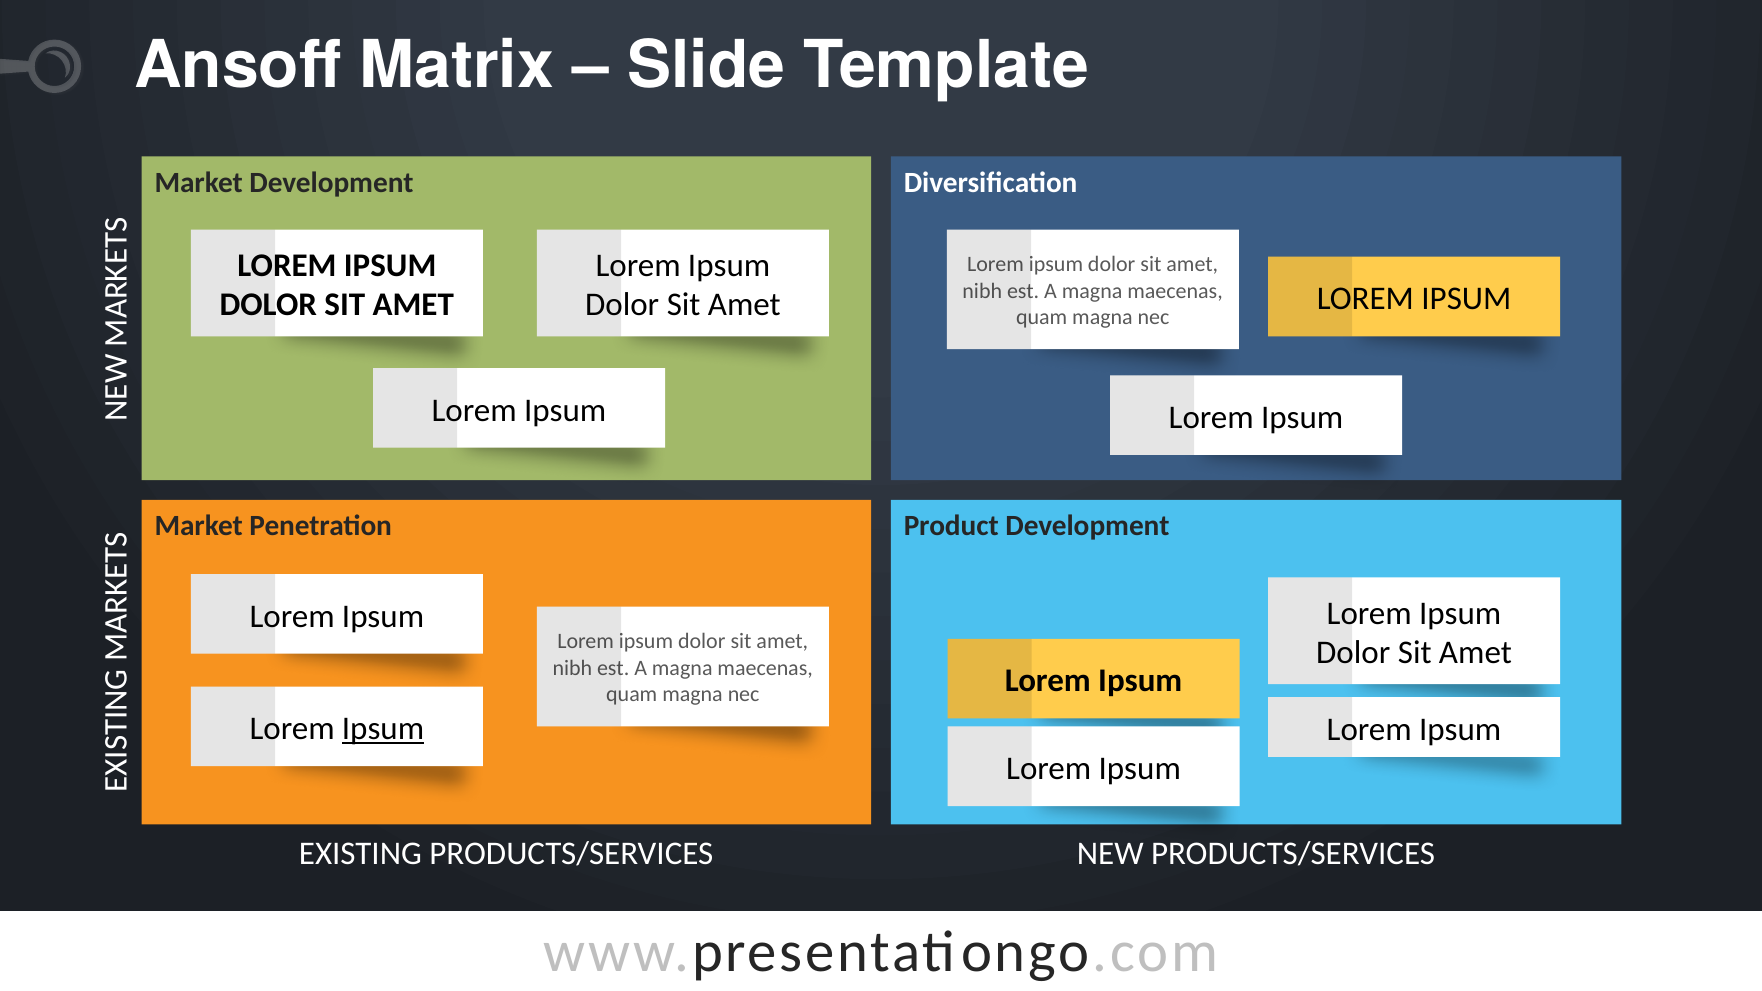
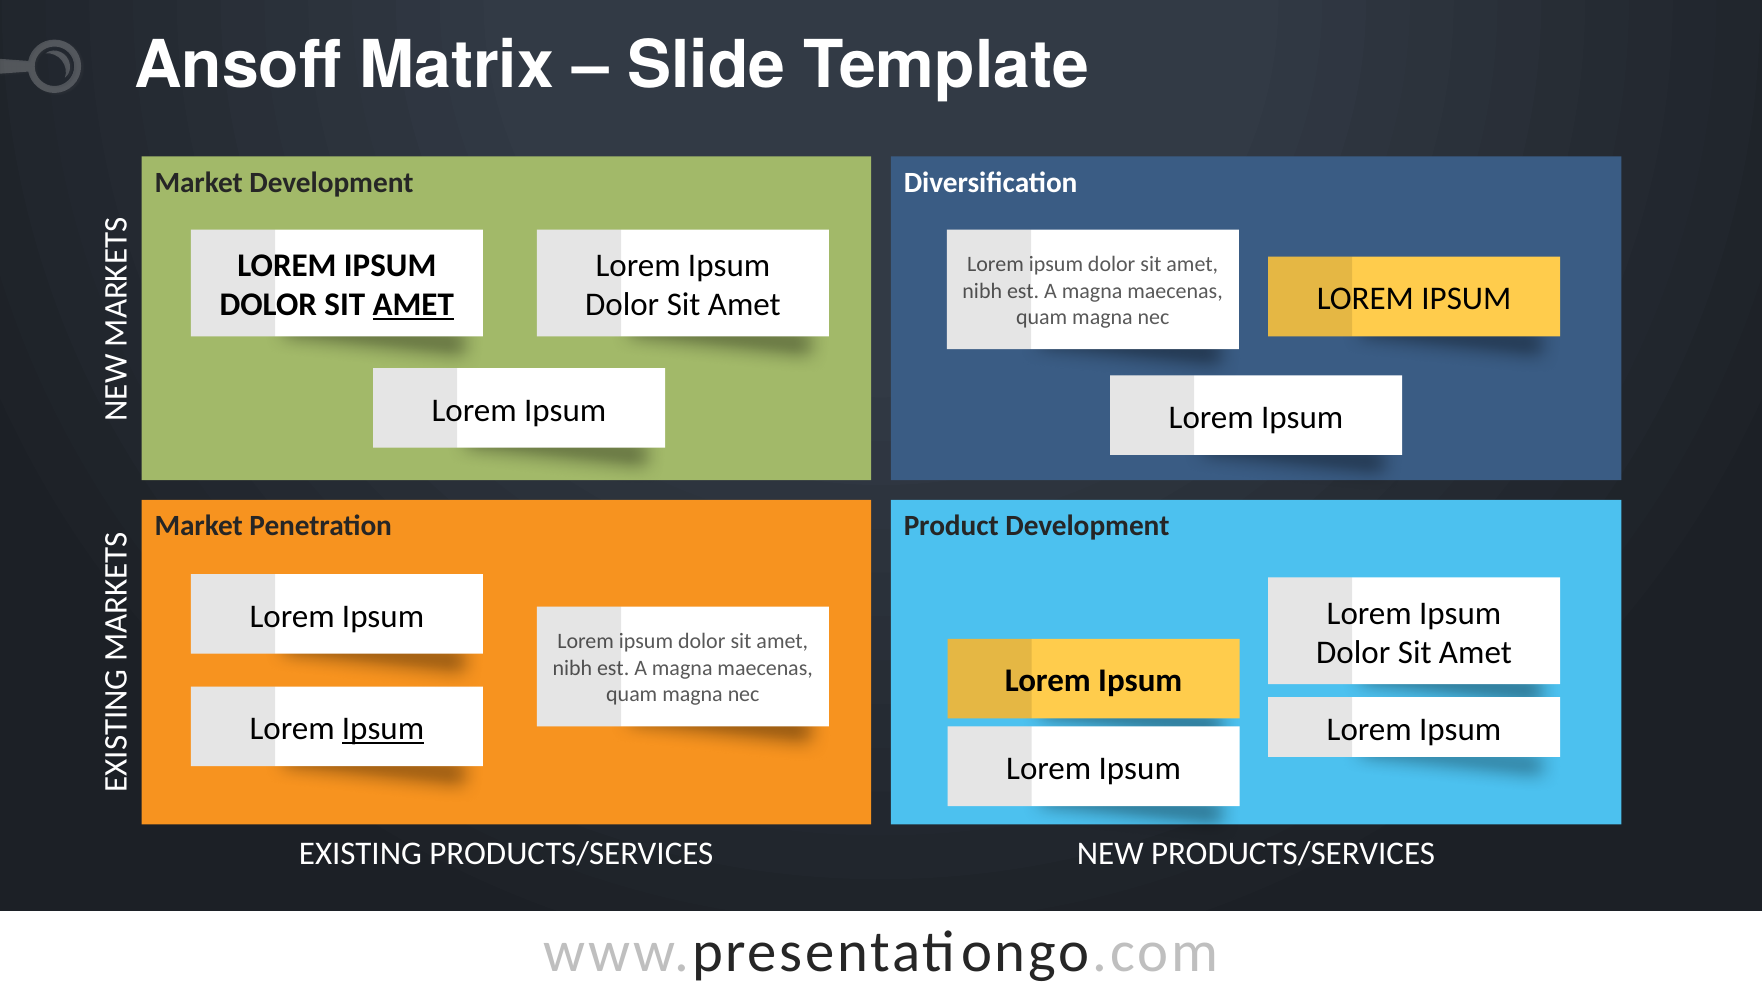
AMET at (413, 305) underline: none -> present
